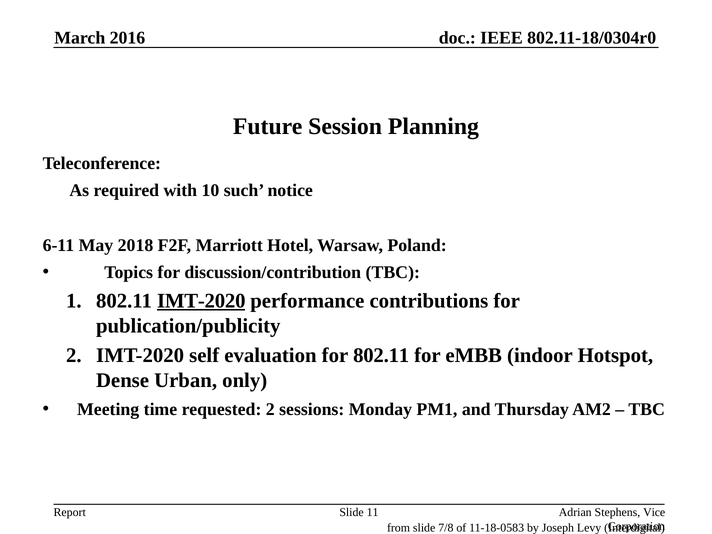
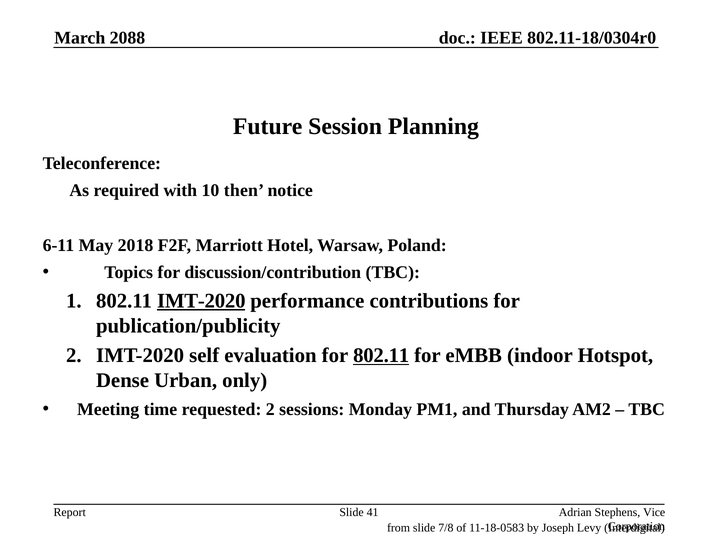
2016: 2016 -> 2088
such: such -> then
802.11 at (381, 356) underline: none -> present
11: 11 -> 41
